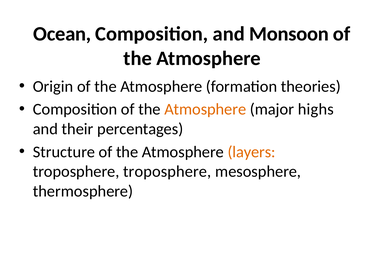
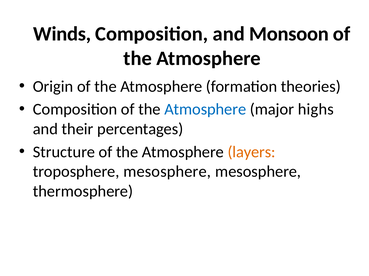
Ocean: Ocean -> Winds
Atmosphere at (205, 110) colour: orange -> blue
troposphere troposphere: troposphere -> mesosphere
